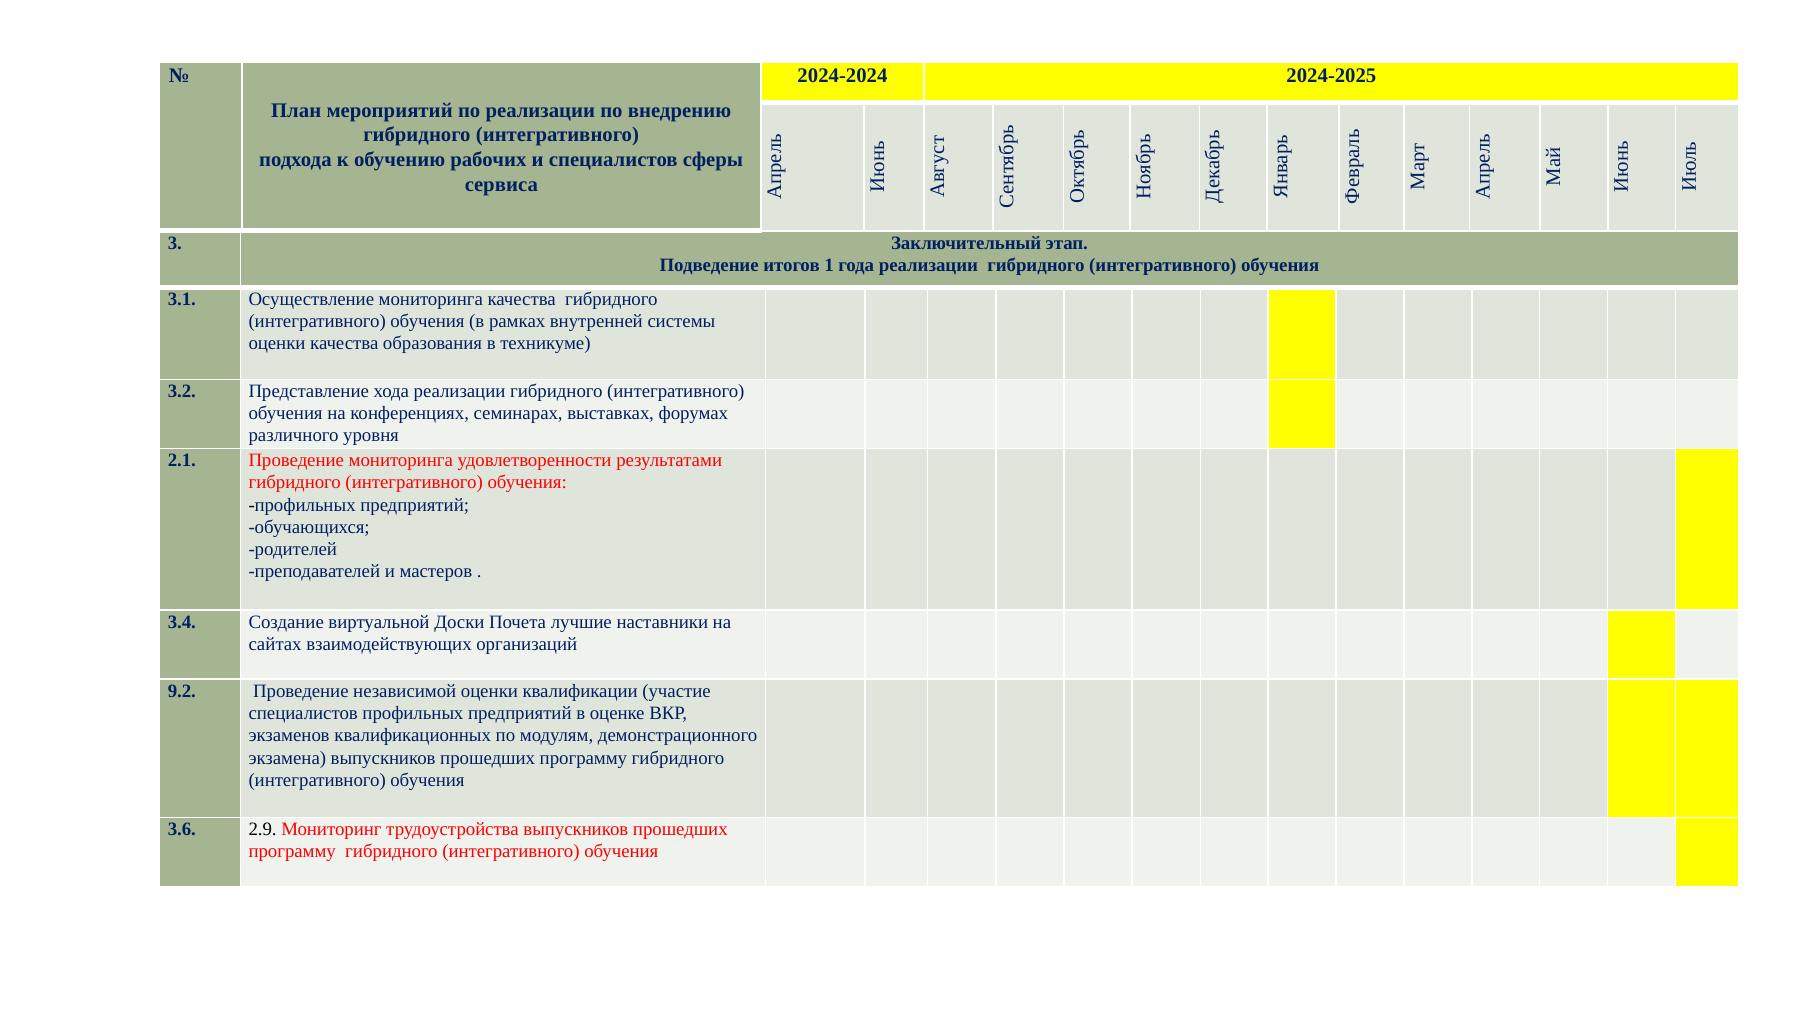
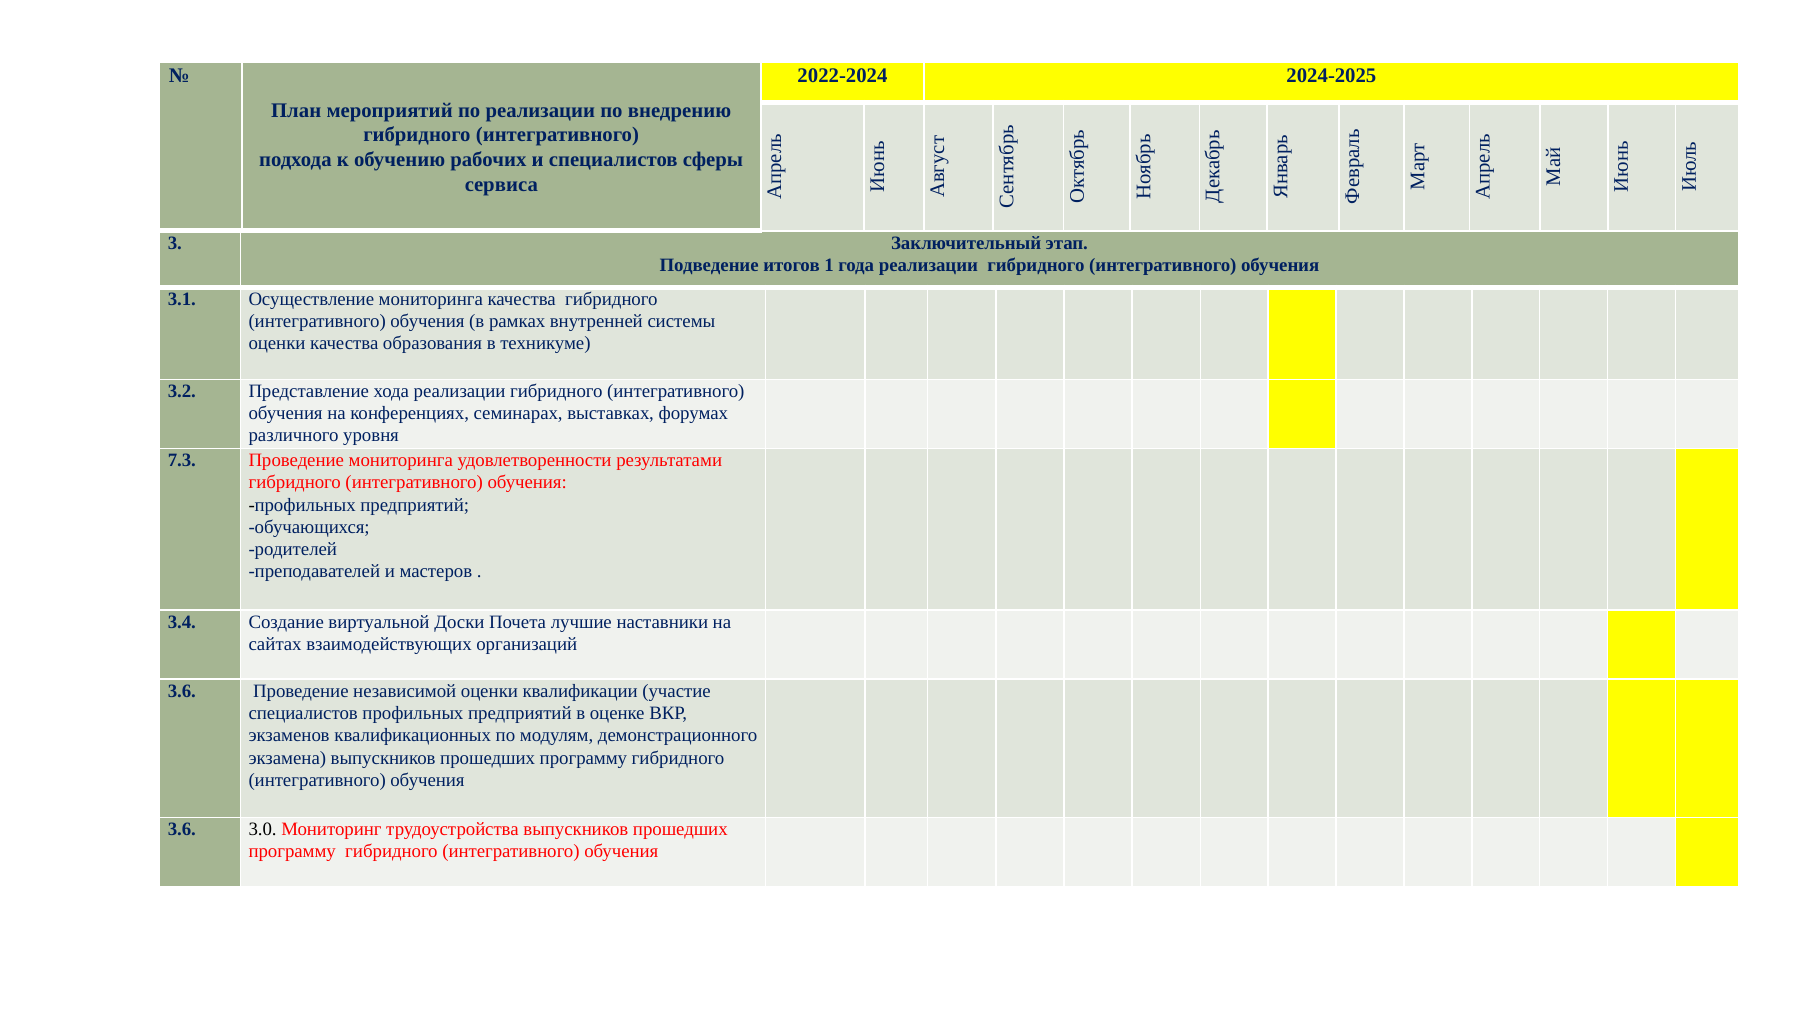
2024-2024: 2024-2024 -> 2022-2024
2.1: 2.1 -> 7.3
9.2 at (182, 691): 9.2 -> 3.6
2.9: 2.9 -> 3.0
